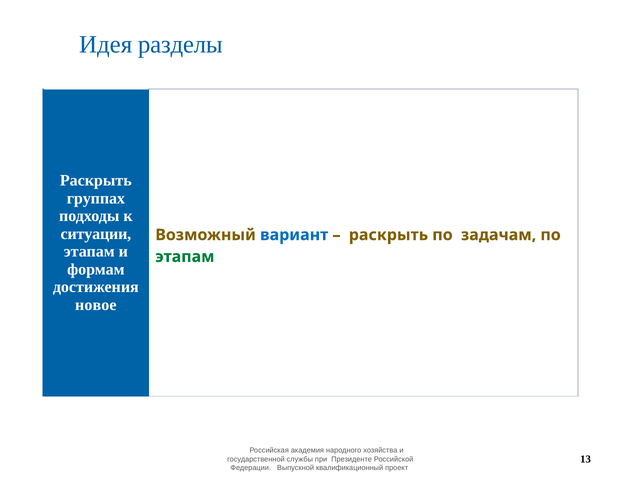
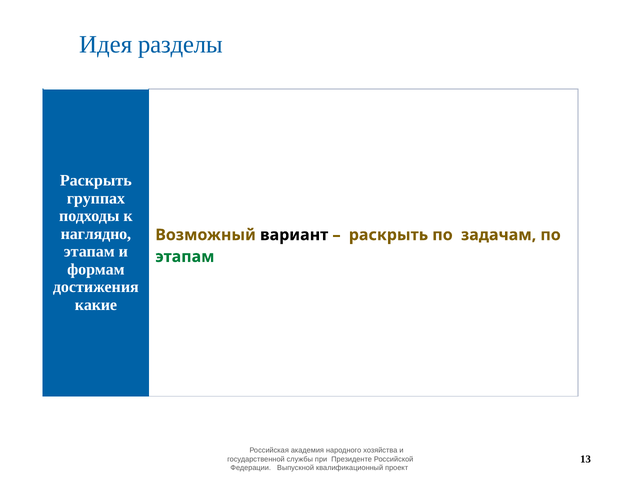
ситуации: ситуации -> наглядно
вариант colour: blue -> black
новое: новое -> какие
